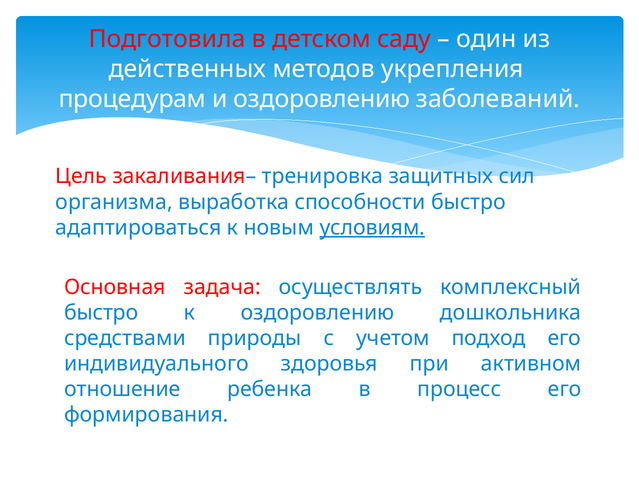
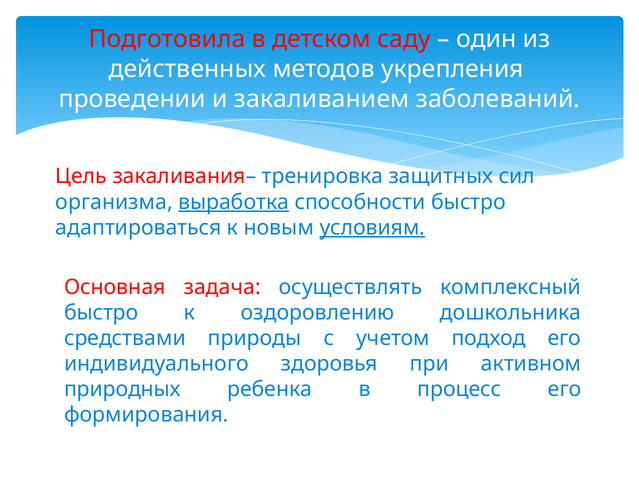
процедурам: процедурам -> проведении
и оздоровлению: оздоровлению -> закаливанием
выработка underline: none -> present
отношение: отношение -> природных
